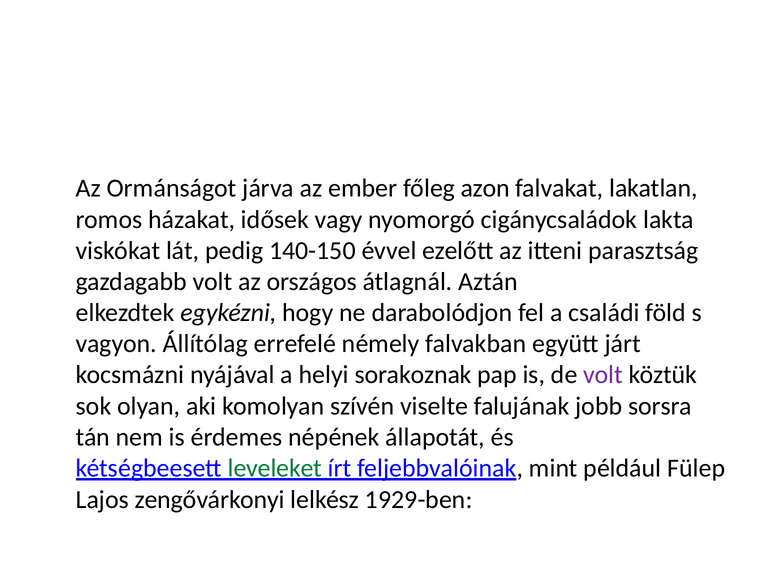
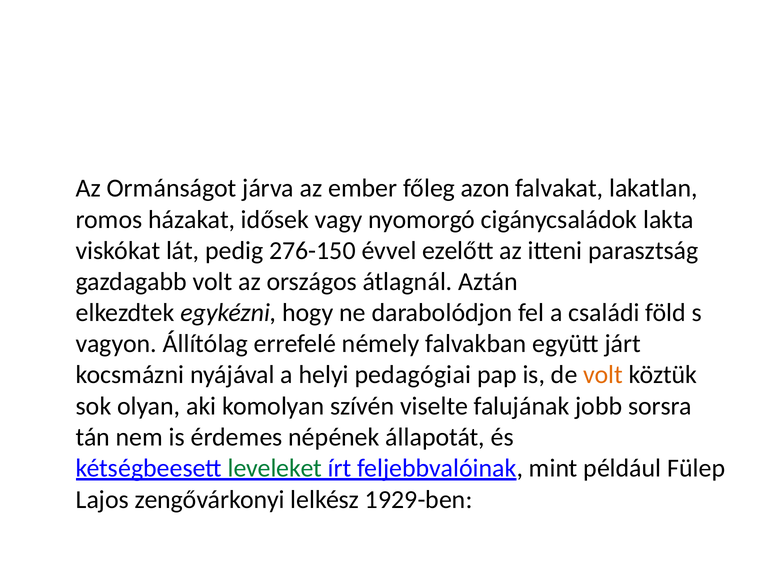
140-150: 140-150 -> 276-150
sorakoznak: sorakoznak -> pedagógiai
volt at (603, 375) colour: purple -> orange
